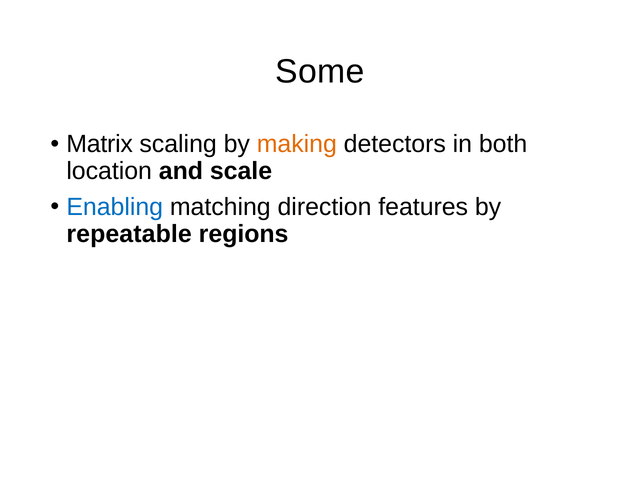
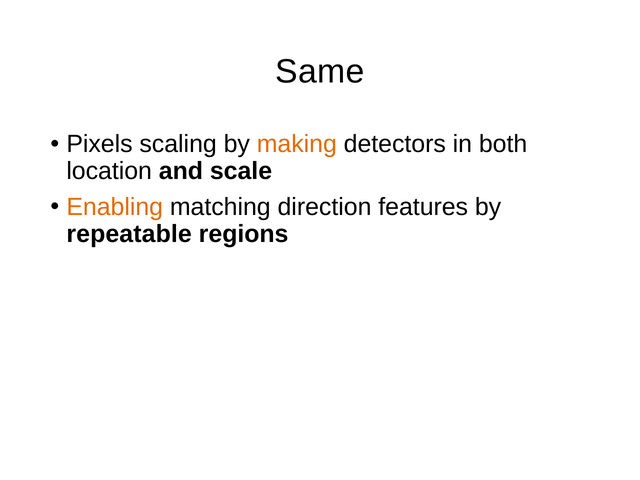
Some: Some -> Same
Matrix: Matrix -> Pixels
Enabling colour: blue -> orange
